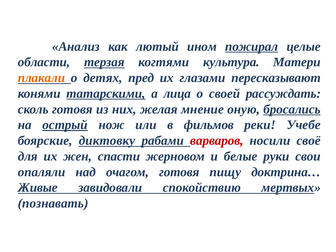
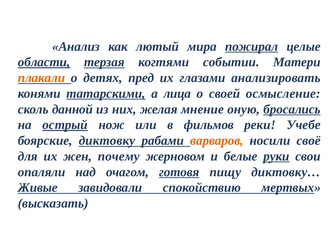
ином: ином -> мира
области underline: none -> present
культура: культура -> событии
пересказывают: пересказывают -> анализировать
рассуждать: рассуждать -> осмысление
сколь готовя: готовя -> данной
варваров colour: red -> orange
спасти: спасти -> почему
руки underline: none -> present
готовя at (179, 172) underline: none -> present
доктрина…: доктрина… -> диктовку…
познавать: познавать -> высказать
